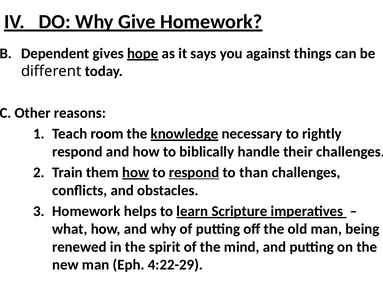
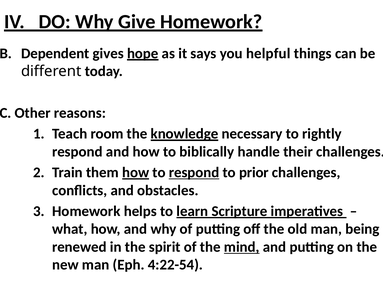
against: against -> helpful
than: than -> prior
mind underline: none -> present
4:22-29: 4:22-29 -> 4:22-54
